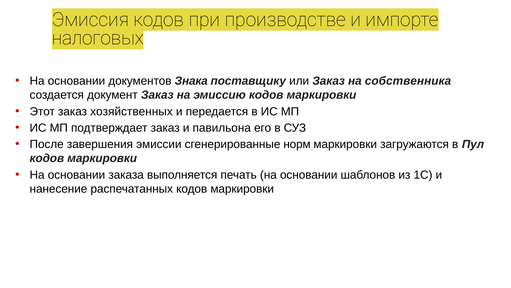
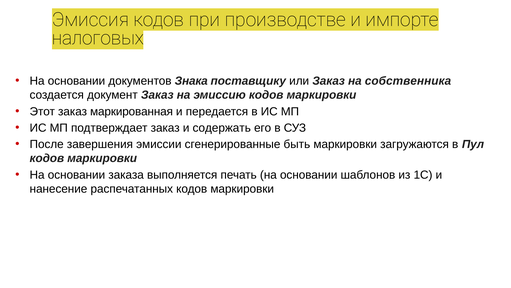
хозяйственных: хозяйственных -> маркированная
павильона: павильона -> содержать
норм: норм -> быть
